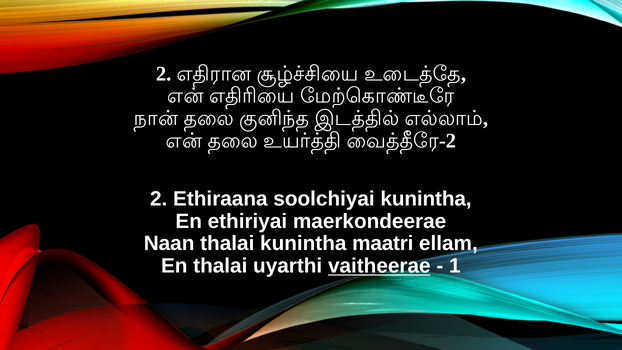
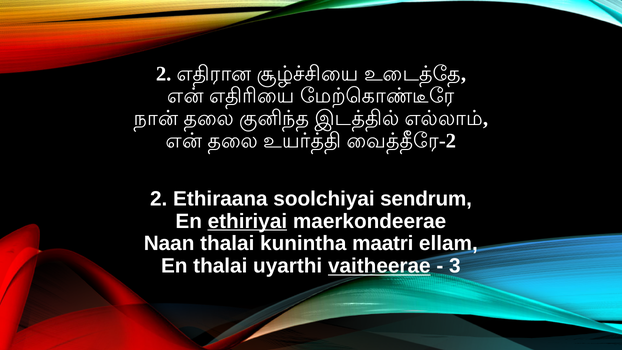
soolchiyai kunintha: kunintha -> sendrum
ethiriyai underline: none -> present
1: 1 -> 3
